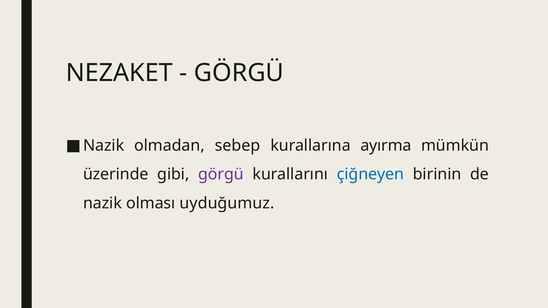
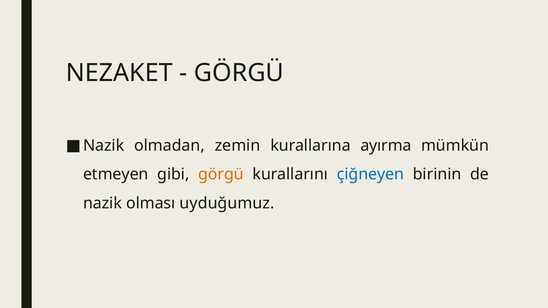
sebep: sebep -> zemin
üzerinde: üzerinde -> etmeyen
görgü at (221, 174) colour: purple -> orange
